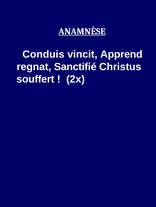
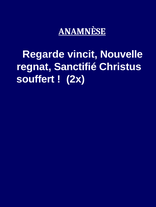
Conduis: Conduis -> Regarde
Apprend: Apprend -> Nouvelle
